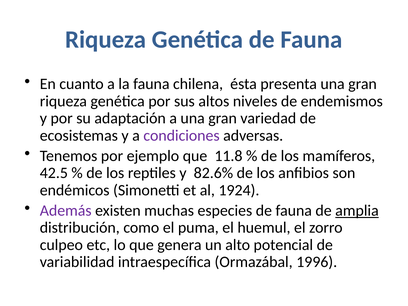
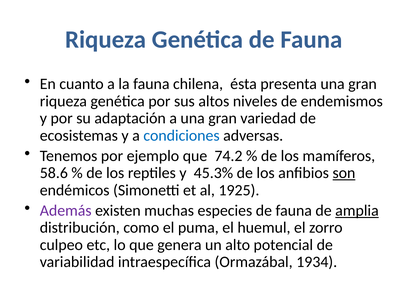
condiciones colour: purple -> blue
11.8: 11.8 -> 74.2
42.5: 42.5 -> 58.6
82.6%: 82.6% -> 45.3%
son underline: none -> present
1924: 1924 -> 1925
1996: 1996 -> 1934
